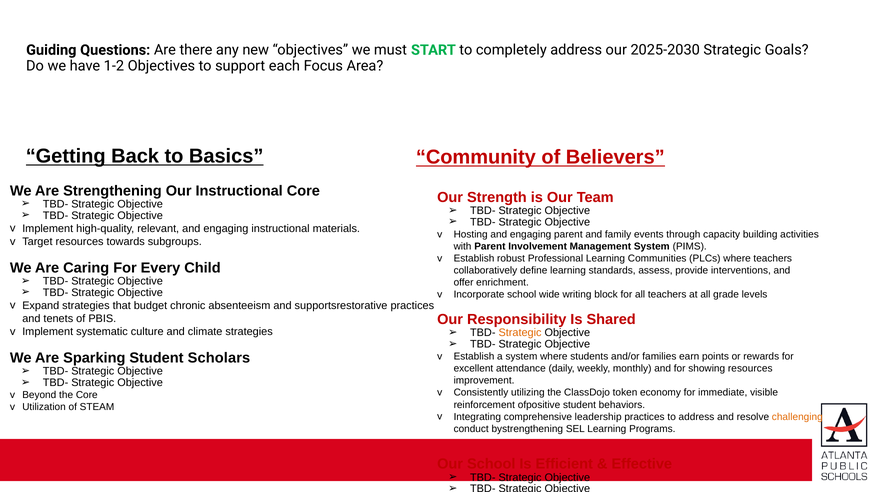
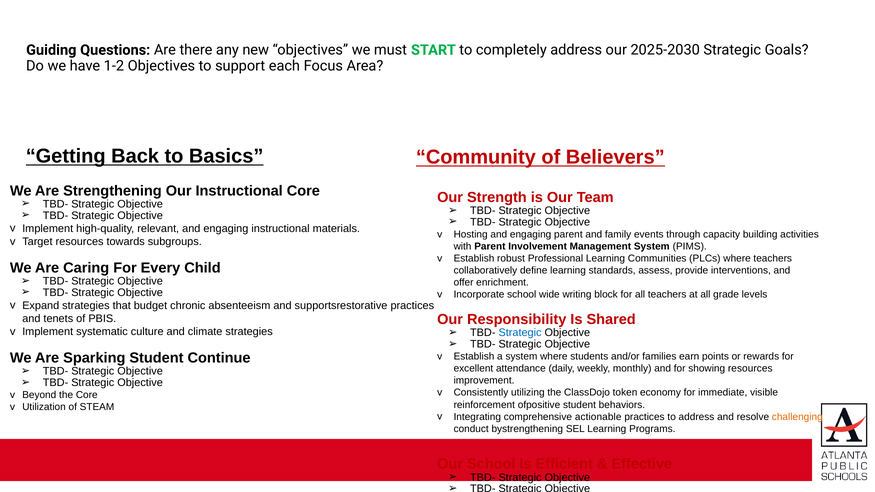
Strategic at (520, 333) colour: orange -> blue
Scholars: Scholars -> Continue
leadership: leadership -> actionable
